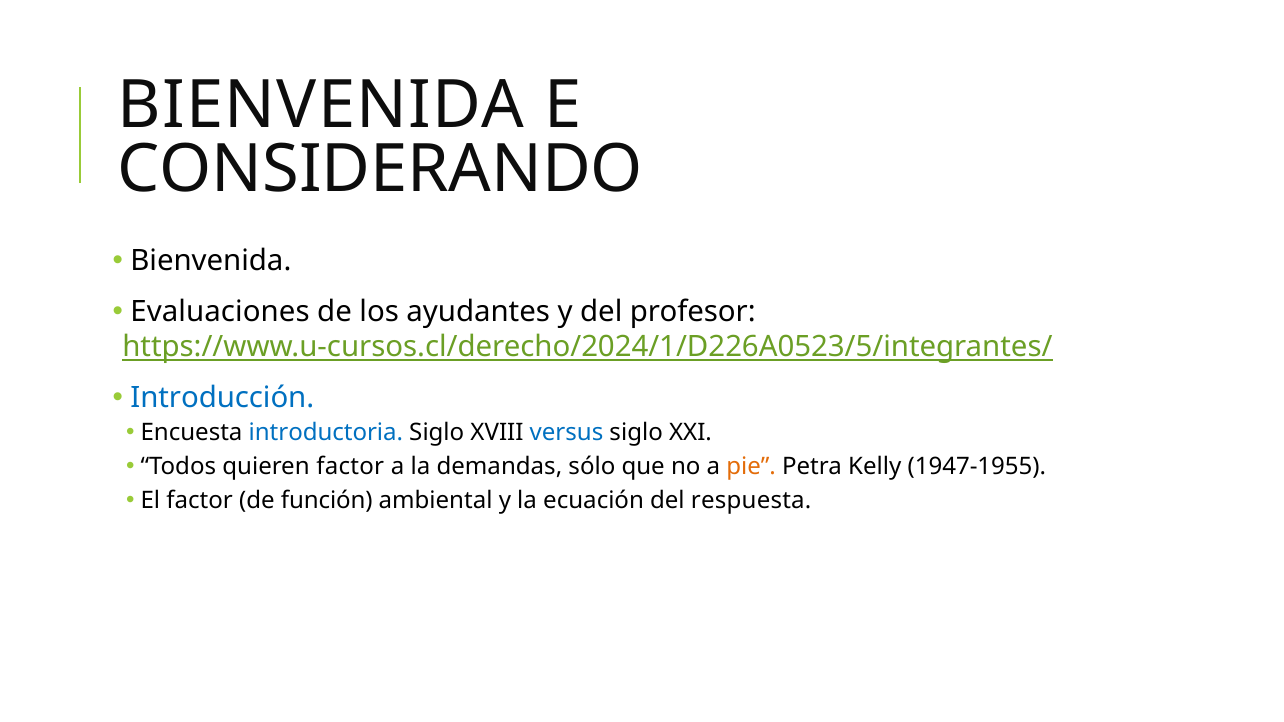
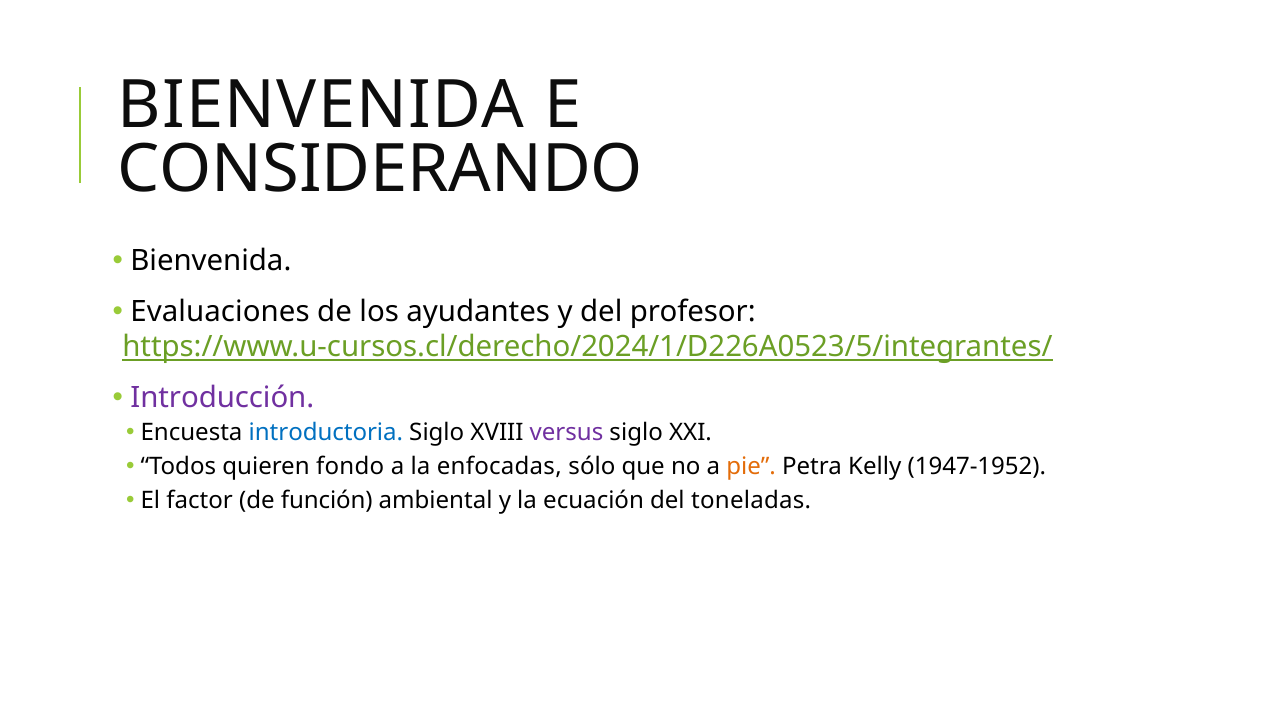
Introducción colour: blue -> purple
versus colour: blue -> purple
quieren factor: factor -> fondo
demandas: demandas -> enfocadas
1947-1955: 1947-1955 -> 1947-1952
respuesta: respuesta -> toneladas
